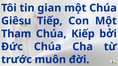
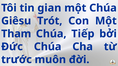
Tiếp: Tiếp -> Trót
Kiếp: Kiếp -> Tiếp
